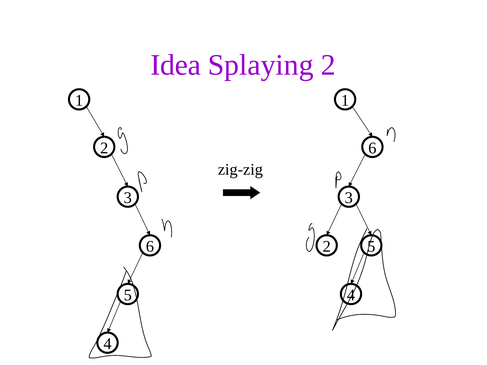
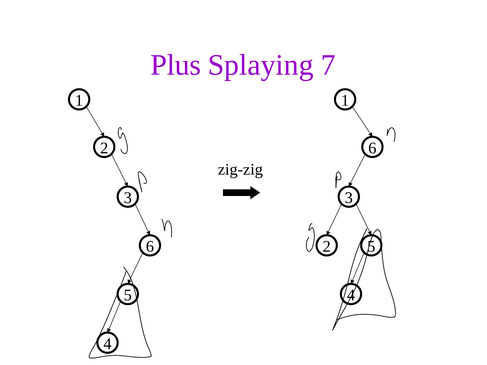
Idea: Idea -> Plus
Splaying 2: 2 -> 7
